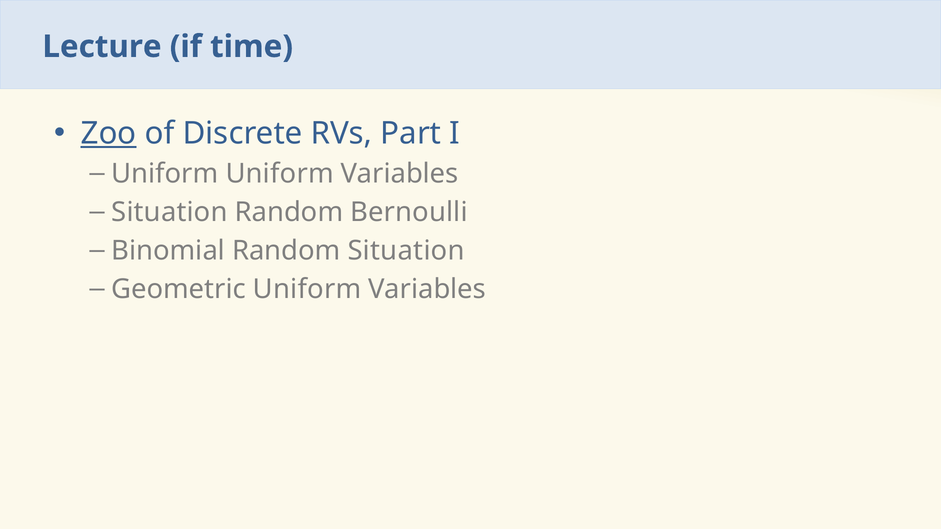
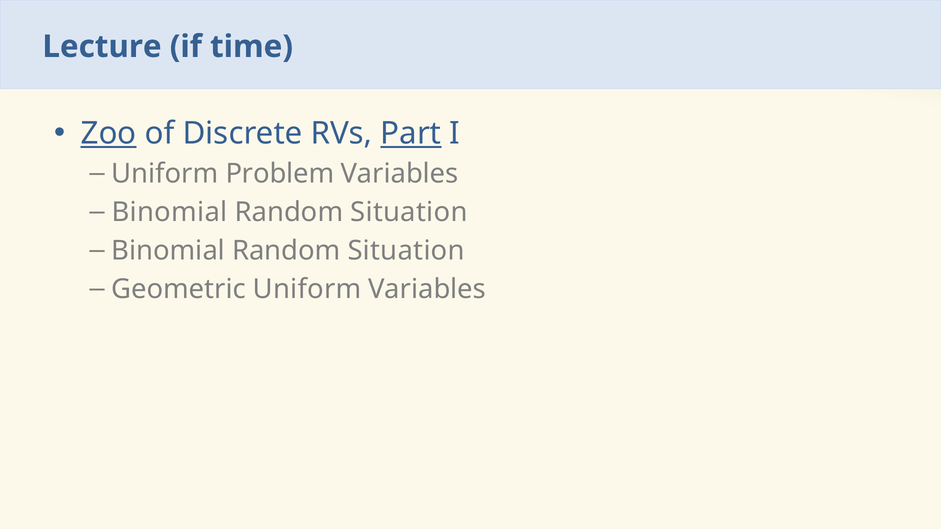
Part underline: none -> present
Uniform Uniform: Uniform -> Problem
Situation at (170, 212): Situation -> Binomial
Bernoulli at (409, 212): Bernoulli -> Situation
